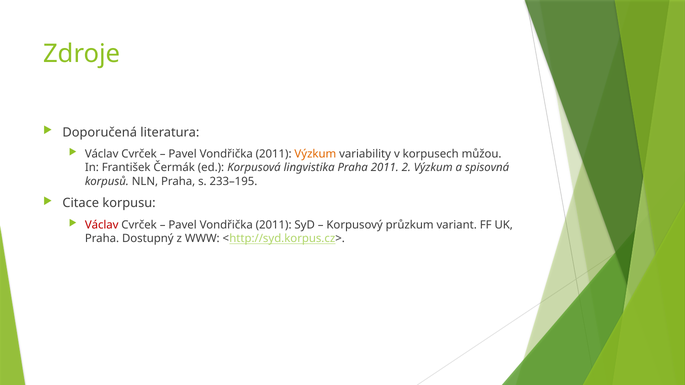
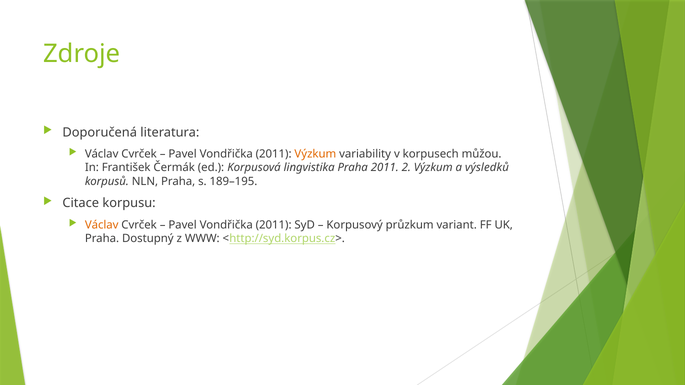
spisovná: spisovná -> výsledků
233–195: 233–195 -> 189–195
Václav at (102, 225) colour: red -> orange
